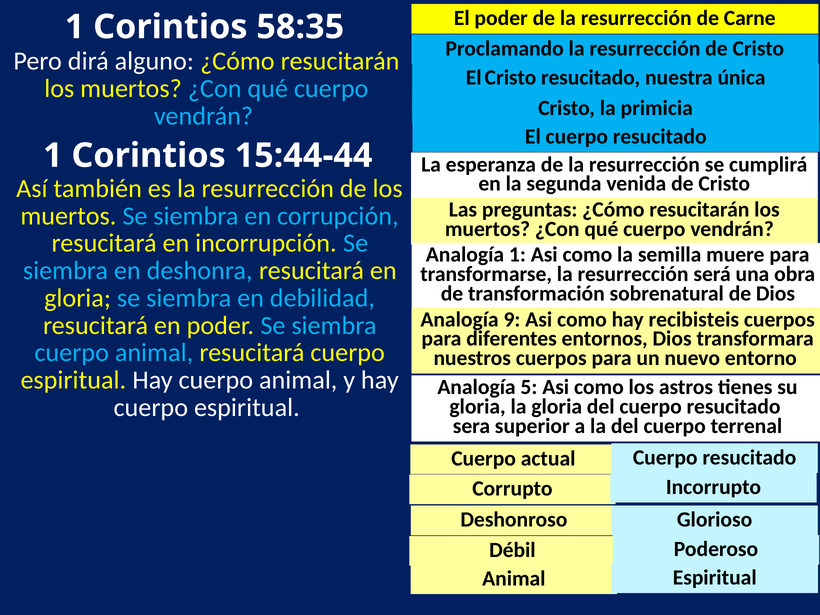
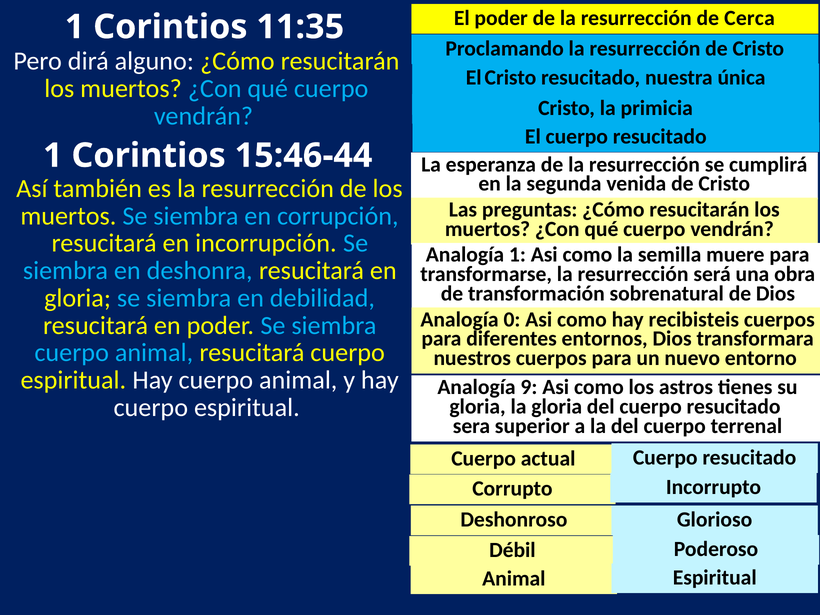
Carne: Carne -> Cerca
58:35: 58:35 -> 11:35
15:44-44: 15:44-44 -> 15:46-44
9: 9 -> 0
5: 5 -> 9
